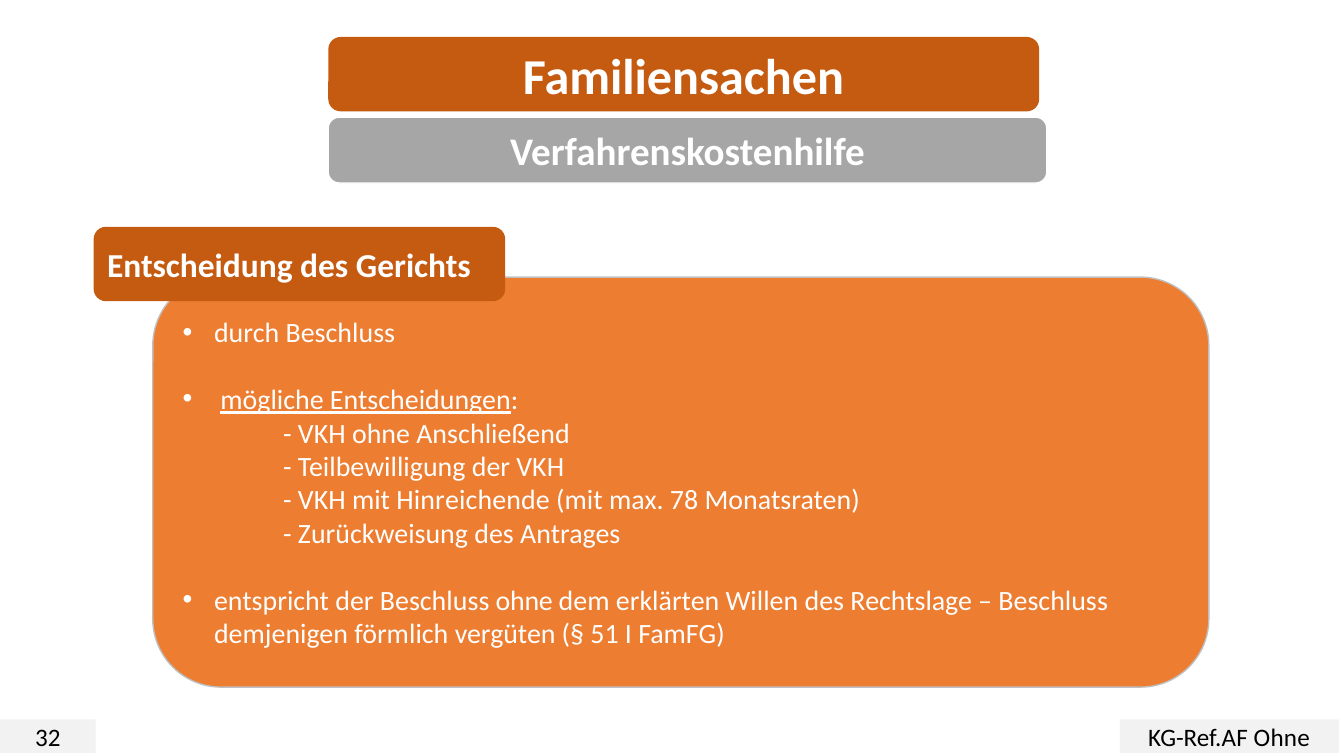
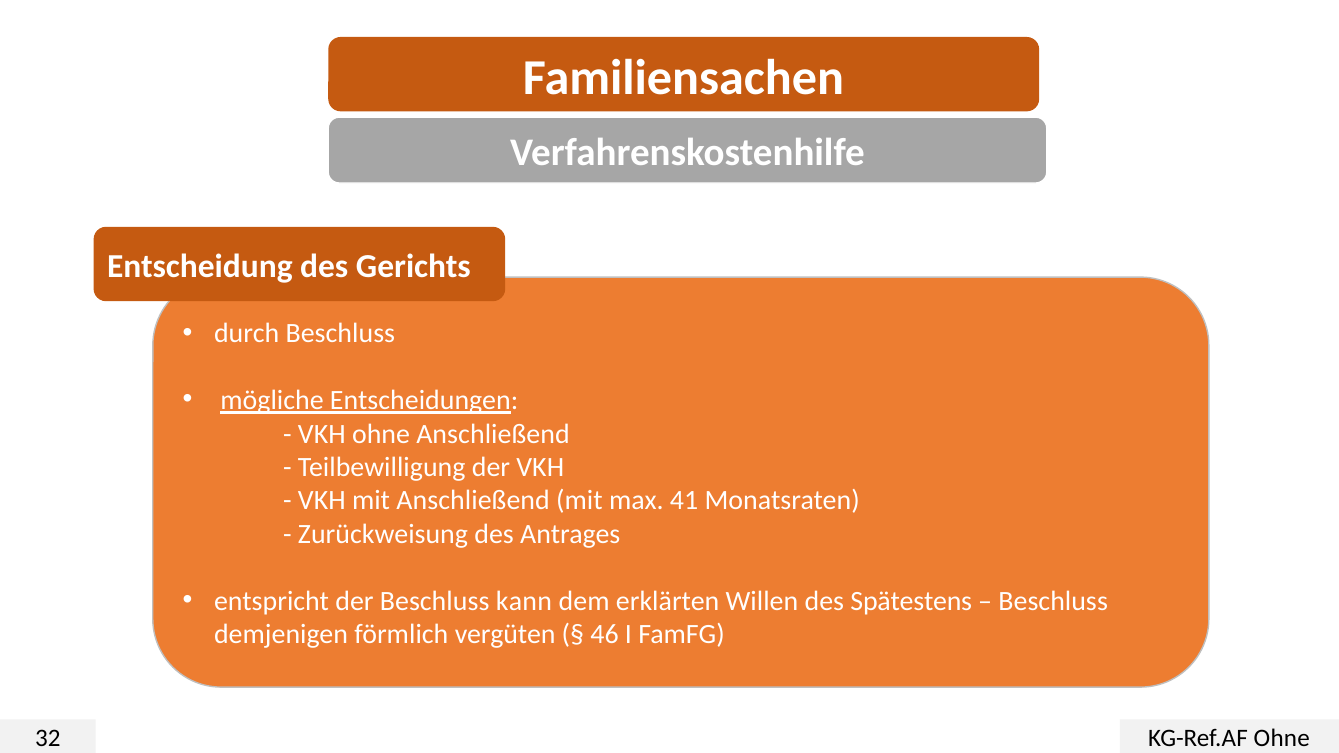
mit Hinreichende: Hinreichende -> Anschließend
78: 78 -> 41
Beschluss ohne: ohne -> kann
Rechtslage: Rechtslage -> Spätestens
51: 51 -> 46
